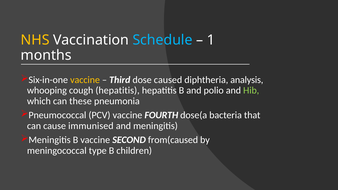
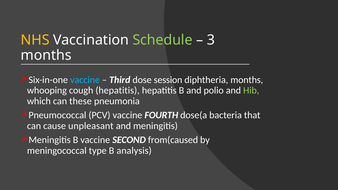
Schedule colour: light blue -> light green
1: 1 -> 3
vaccine at (85, 80) colour: yellow -> light blue
caused: caused -> session
diphtheria analysis: analysis -> months
immunised: immunised -> unpleasant
children: children -> analysis
